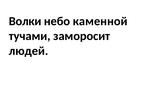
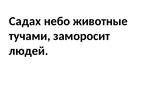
Волки: Волки -> Садах
каменной: каменной -> животные
